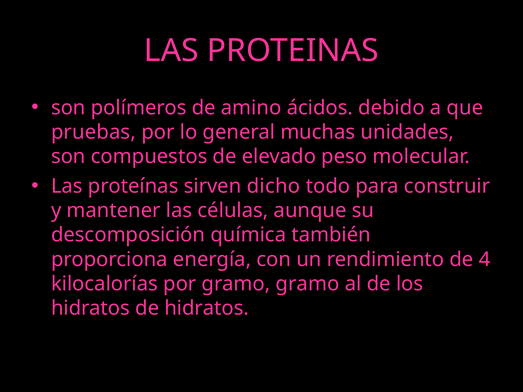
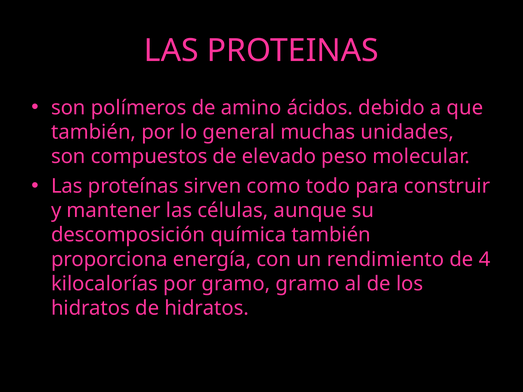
pruebas at (93, 132): pruebas -> también
dicho: dicho -> como
